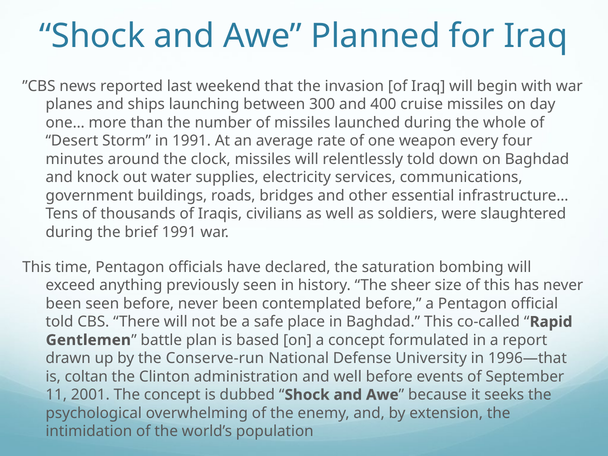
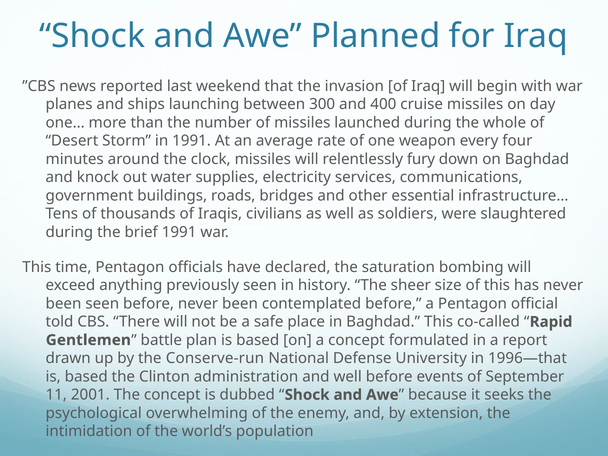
relentlessly told: told -> fury
coltan at (86, 377): coltan -> based
